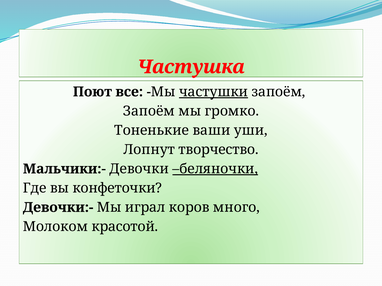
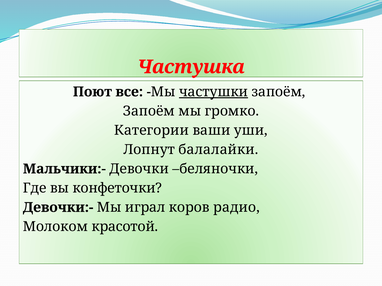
Тоненькие: Тоненькие -> Категории
творчество: творчество -> балалайки
беляночки underline: present -> none
много: много -> радио
